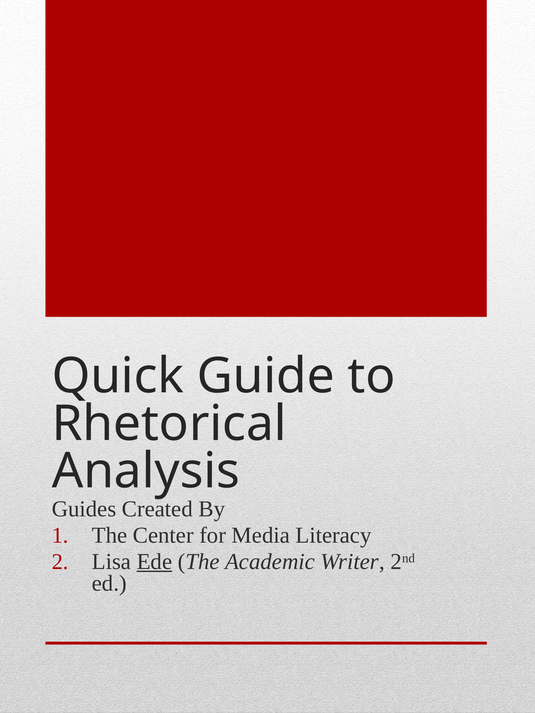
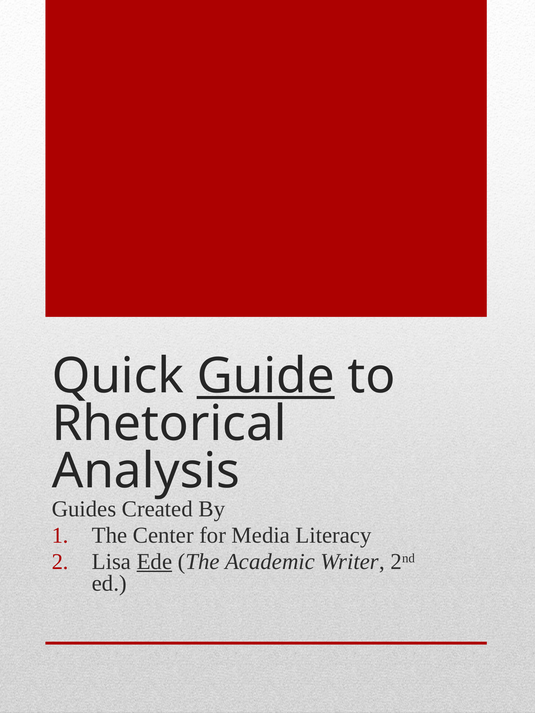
Guide underline: none -> present
